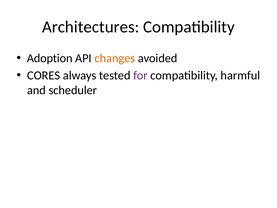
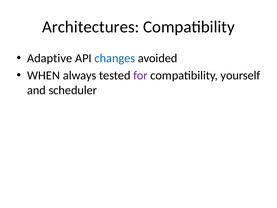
Adoption: Adoption -> Adaptive
changes colour: orange -> blue
CORES: CORES -> WHEN
harmful: harmful -> yourself
